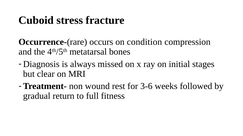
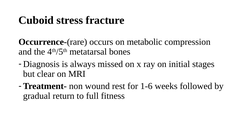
condition: condition -> metabolic
3-6: 3-6 -> 1-6
